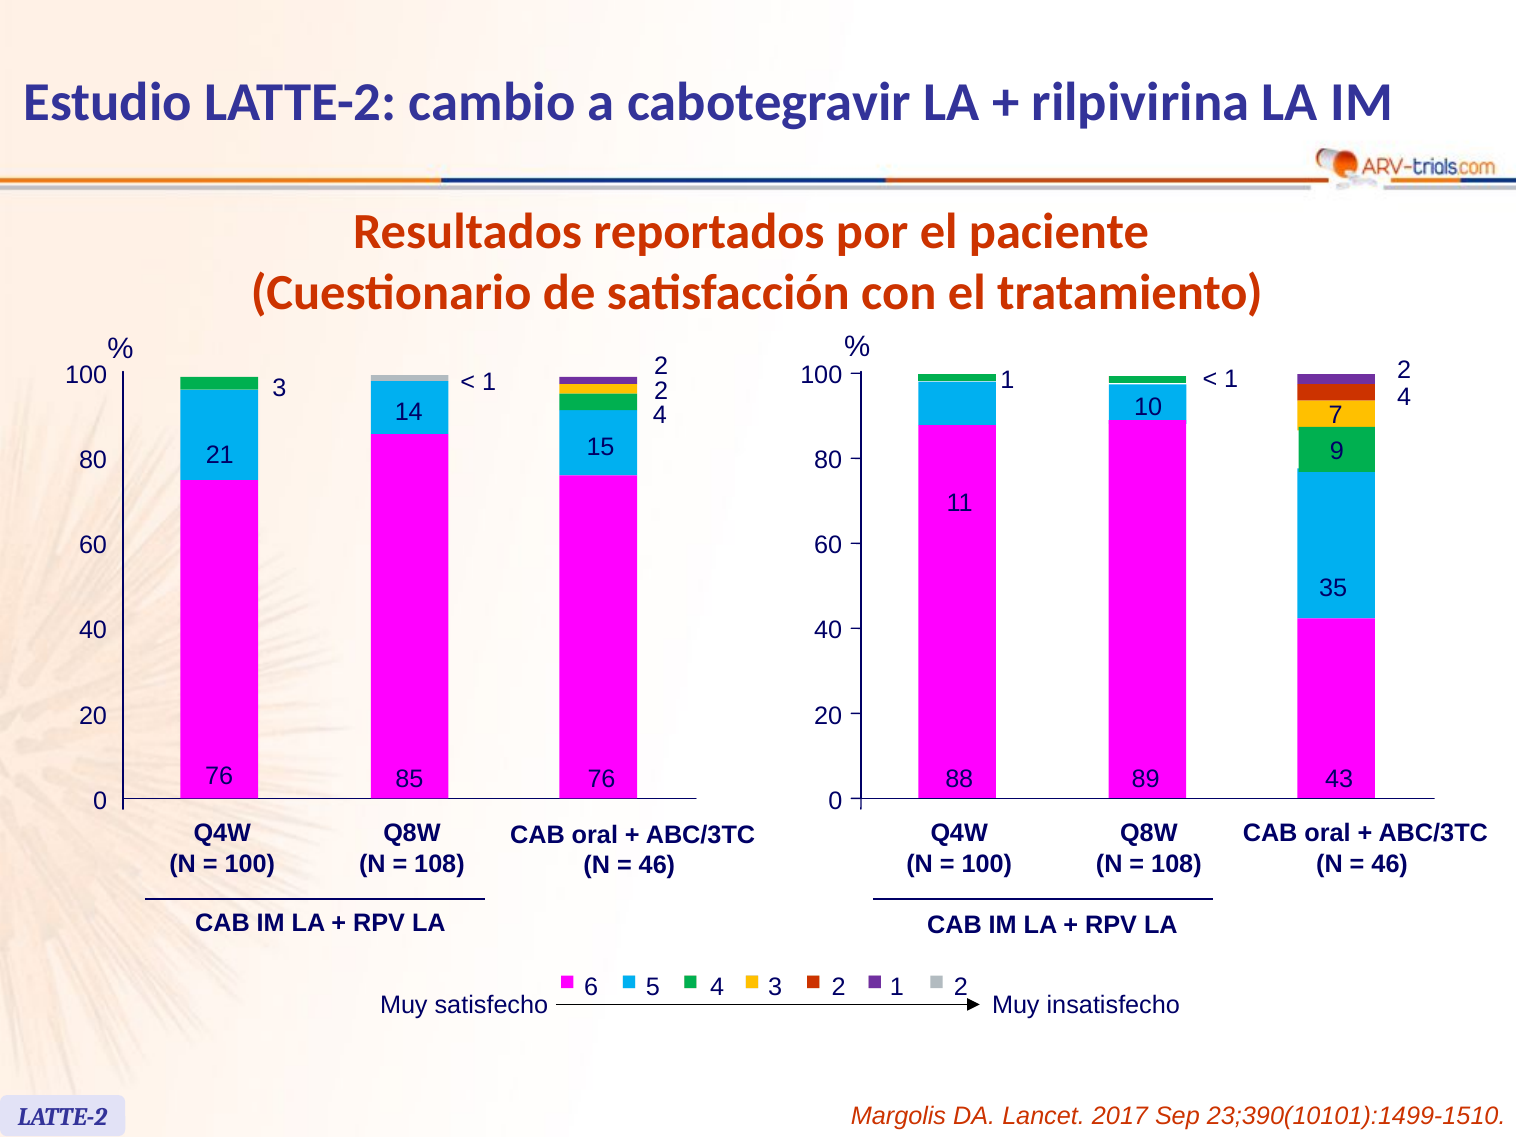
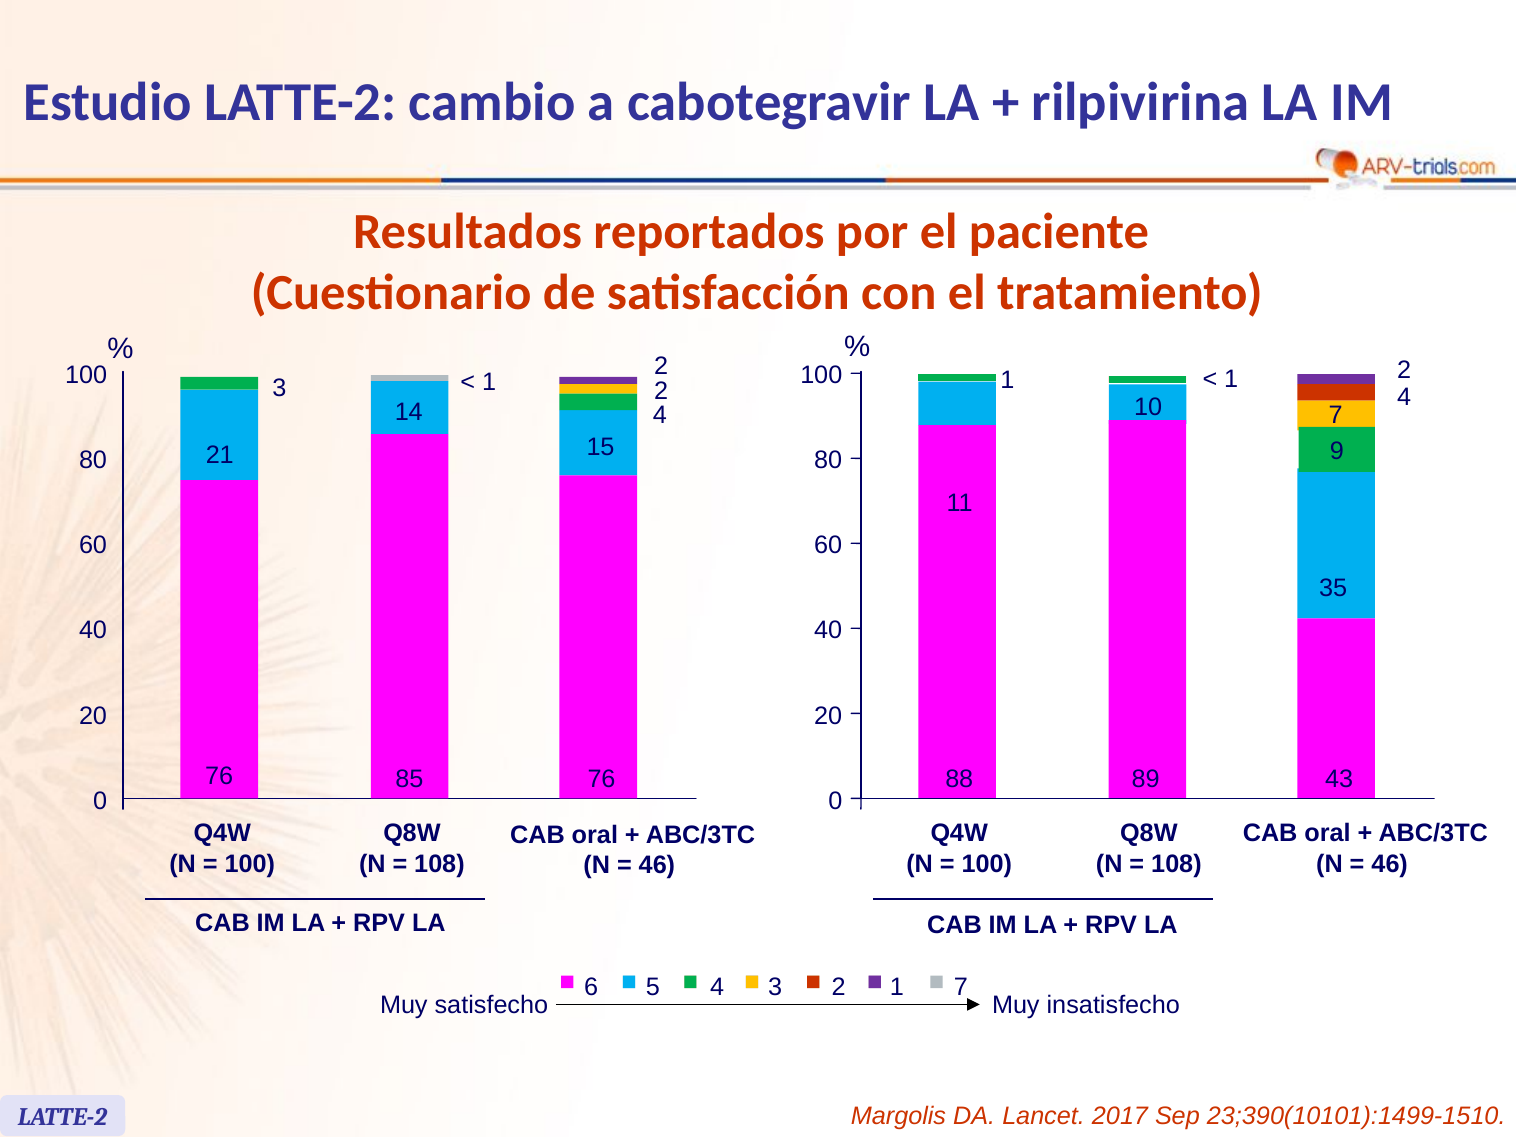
1 2: 2 -> 7
